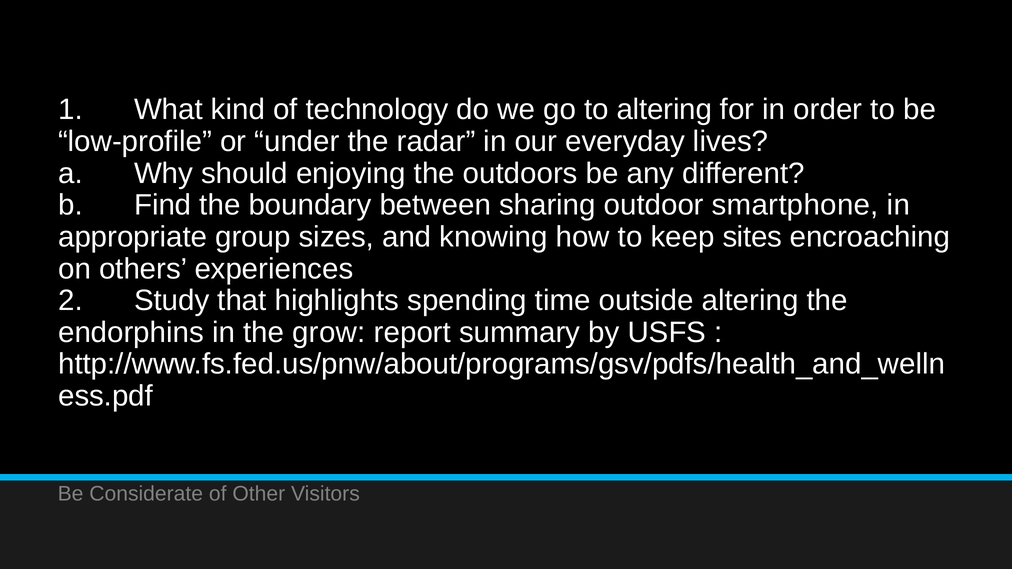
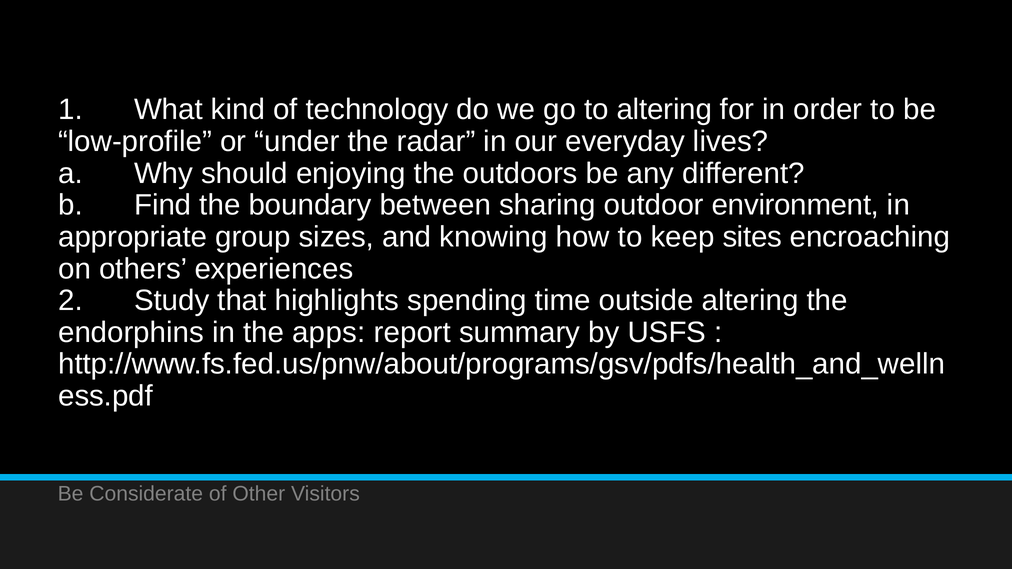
smartphone: smartphone -> environment
grow: grow -> apps
